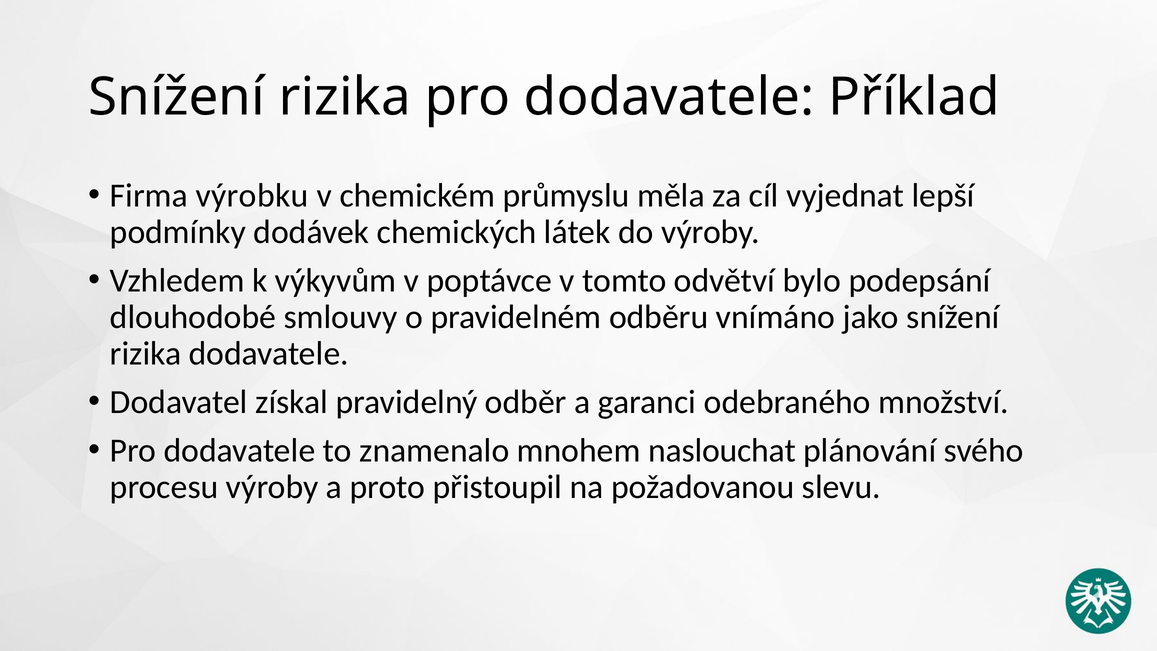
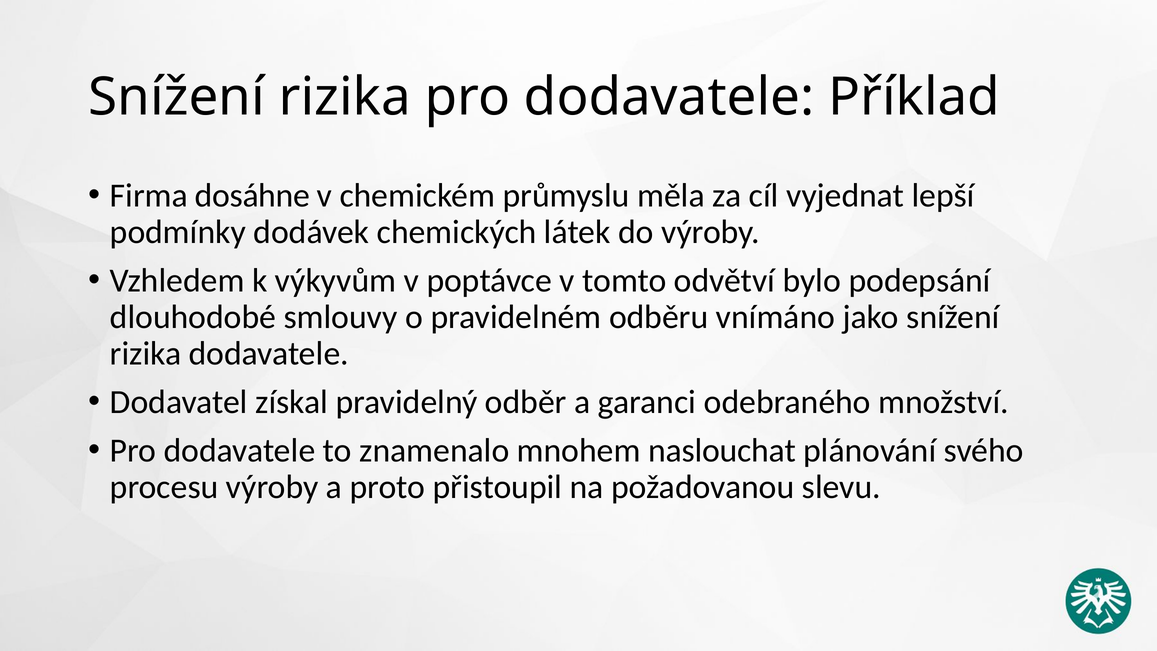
výrobku: výrobku -> dosáhne
